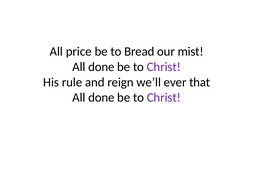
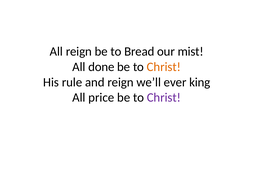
All price: price -> reign
Christ at (164, 67) colour: purple -> orange
that: that -> king
done at (101, 97): done -> price
